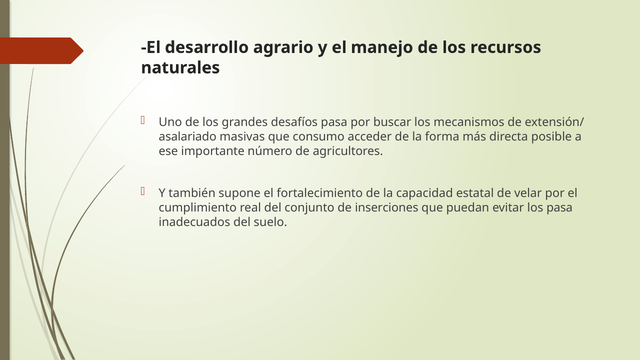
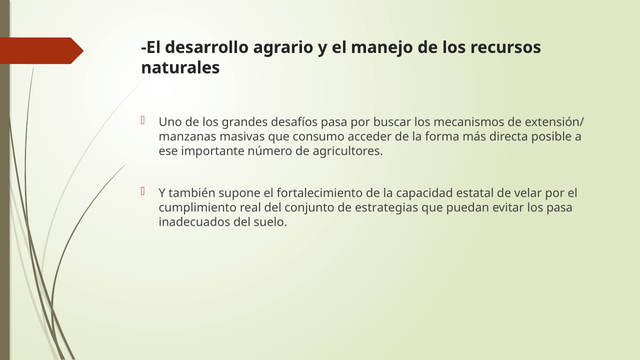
asalariado: asalariado -> manzanas
inserciones: inserciones -> estrategias
